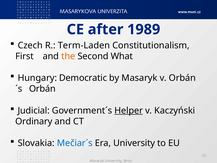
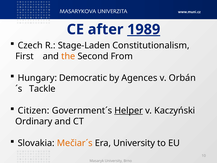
1989 underline: none -> present
Term-Laden: Term-Laden -> Stage-Laden
What: What -> From
by Masaryk: Masaryk -> Agences
Orbán at (42, 89): Orbán -> Tackle
Judicial: Judicial -> Citizen
Mečiar´s colour: blue -> orange
